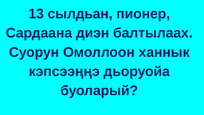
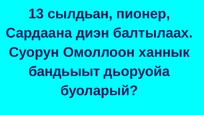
кэпсээңңэ: кэпсээңңэ -> бандьыыт
